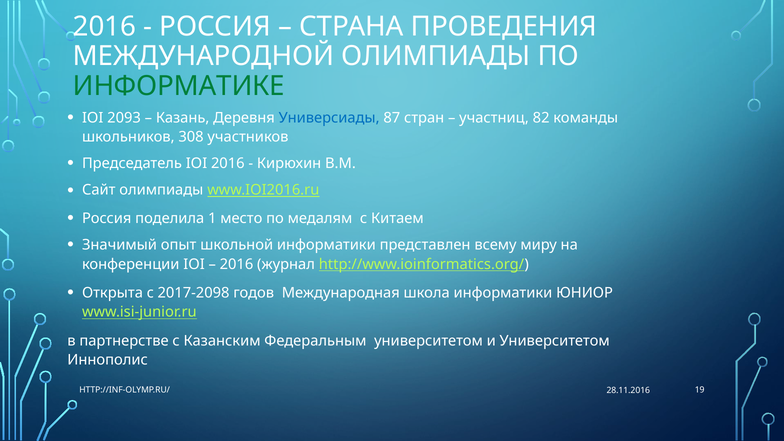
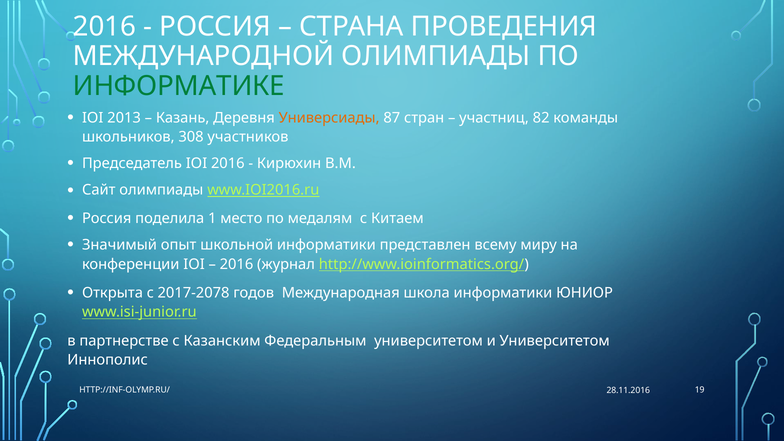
2093: 2093 -> 2013
Универсиады colour: blue -> orange
2017-2098: 2017-2098 -> 2017-2078
